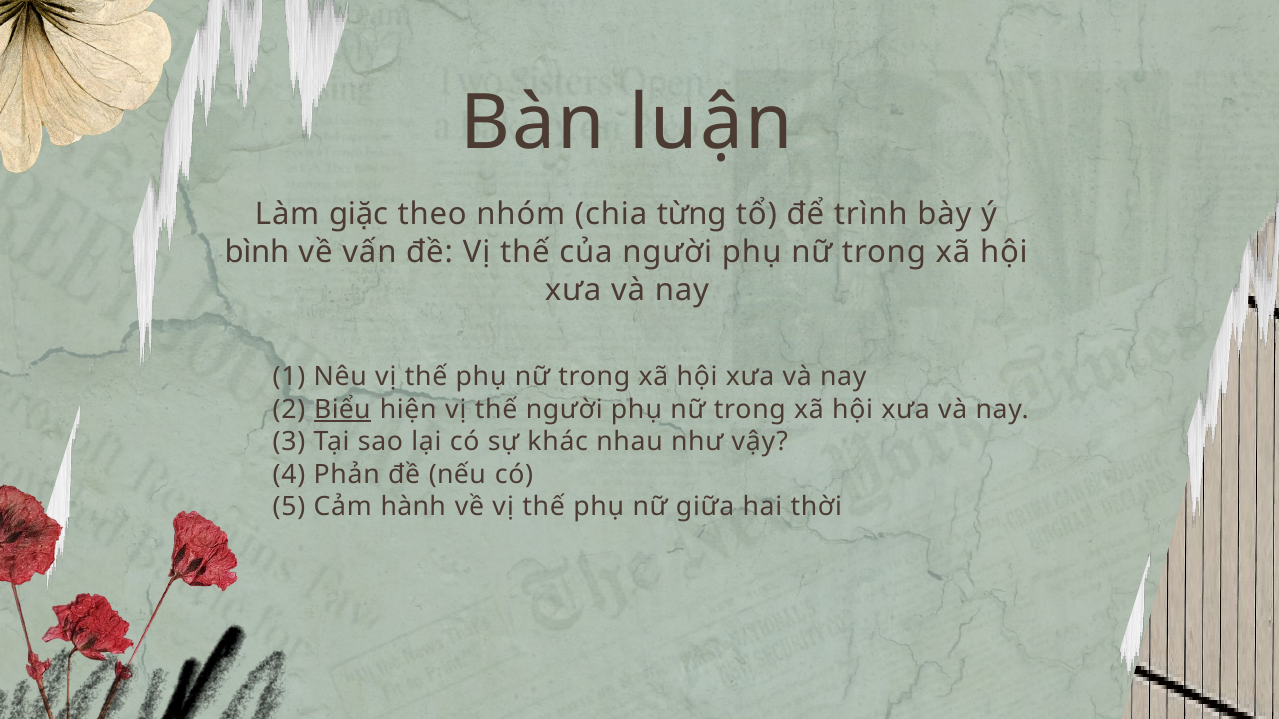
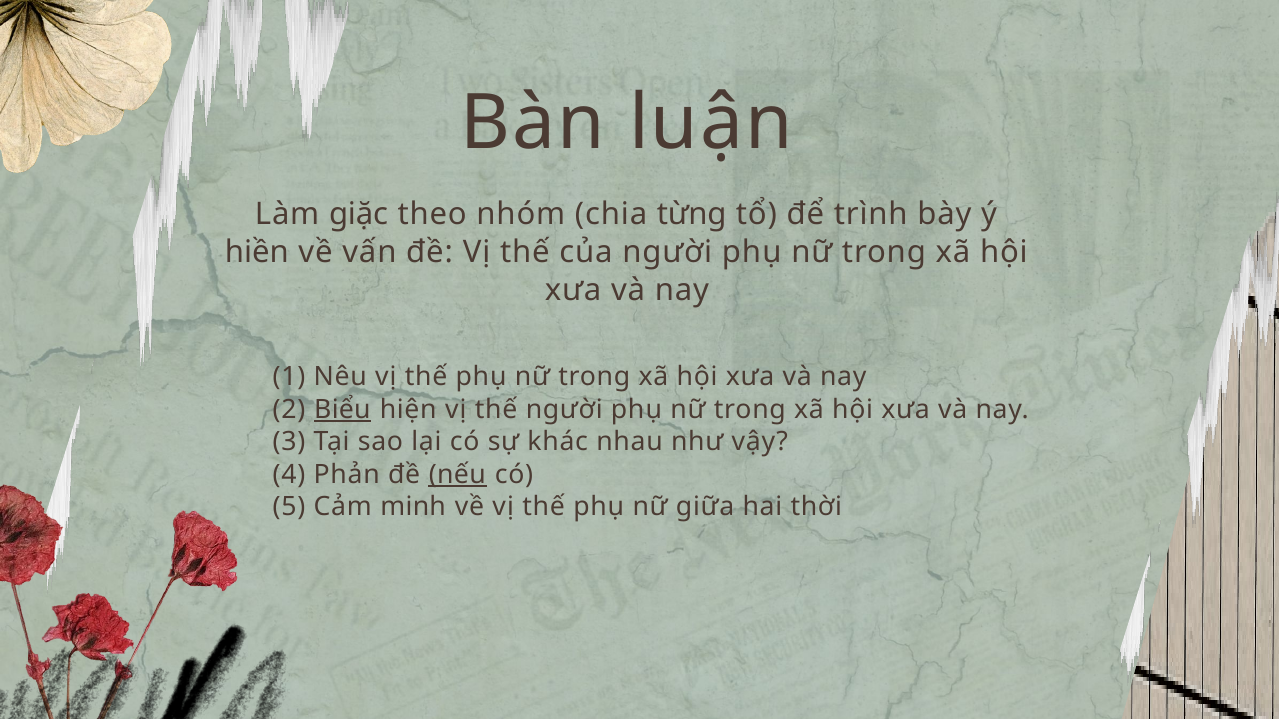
bình: bình -> hiền
nếu underline: none -> present
hành: hành -> minh
